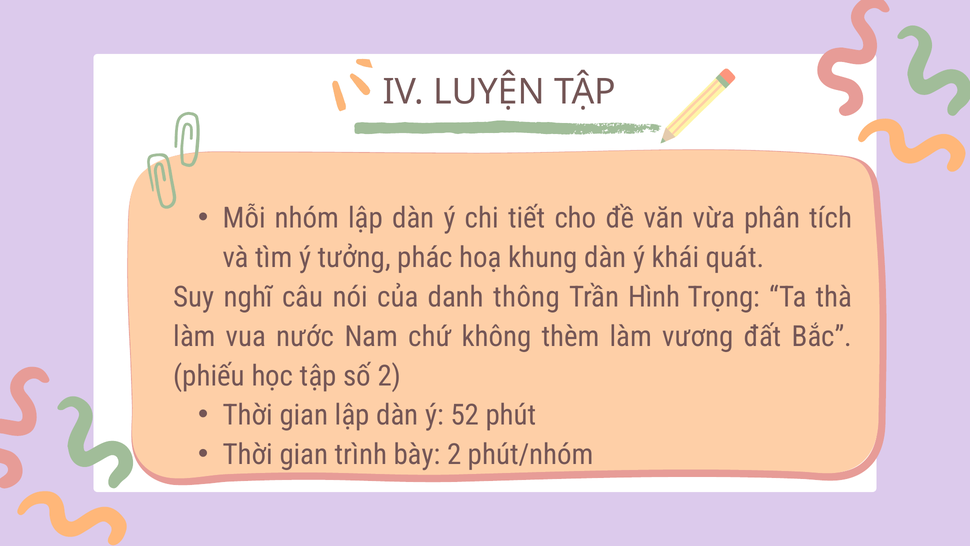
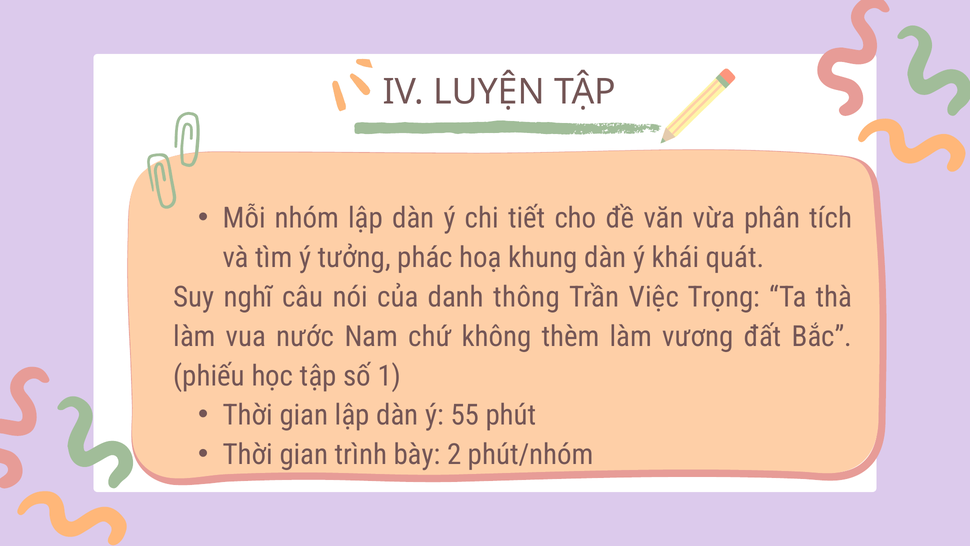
Hình: Hình -> Việc
số 2: 2 -> 1
52: 52 -> 55
